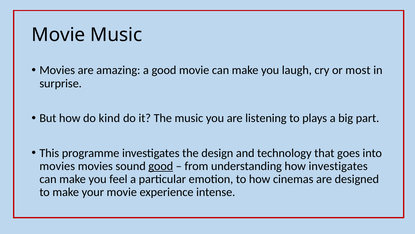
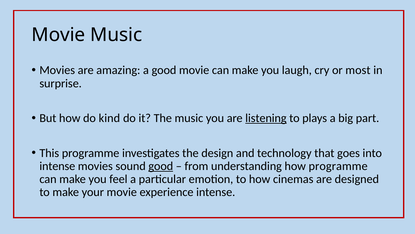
listening underline: none -> present
movies at (57, 166): movies -> intense
how investigates: investigates -> programme
